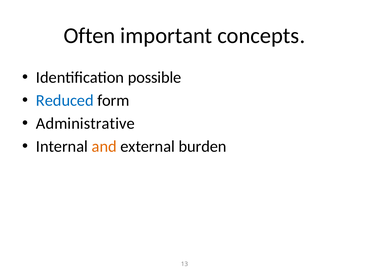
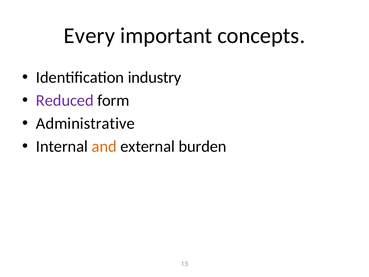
Often: Often -> Every
possible: possible -> industry
Reduced colour: blue -> purple
